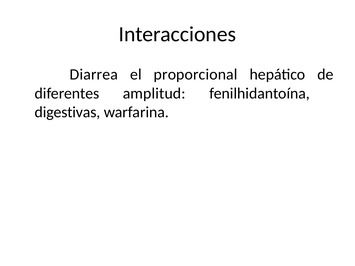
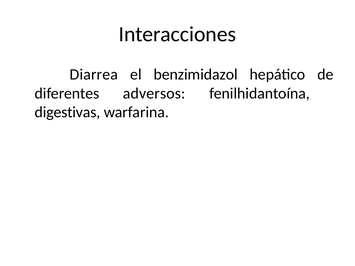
proporcional: proporcional -> benzimidazol
amplitud: amplitud -> adversos
